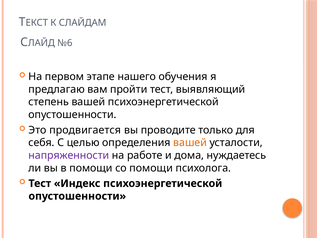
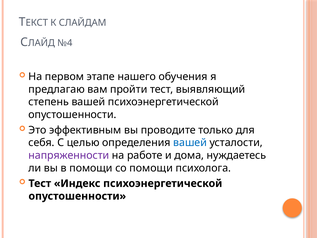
№6: №6 -> №4
продвигается: продвигается -> эффективным
вашей at (190, 143) colour: orange -> blue
